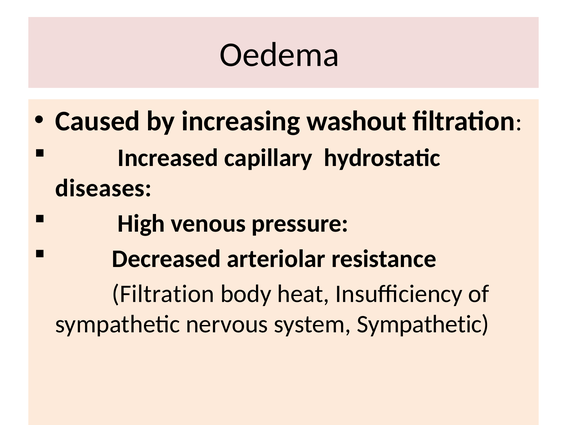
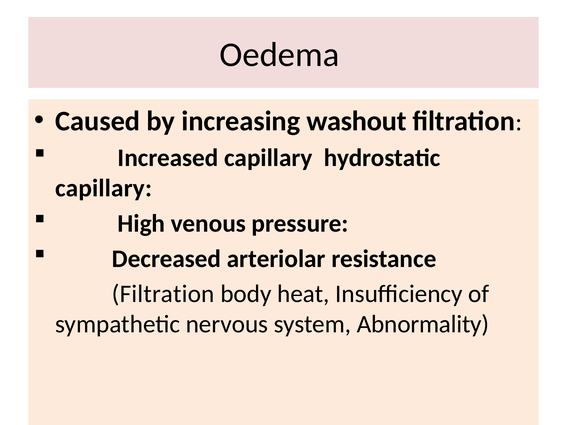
diseases at (104, 188): diseases -> capillary
system Sympathetic: Sympathetic -> Abnormality
